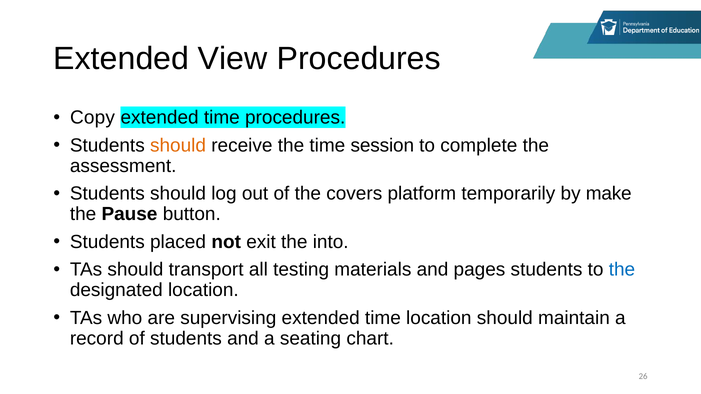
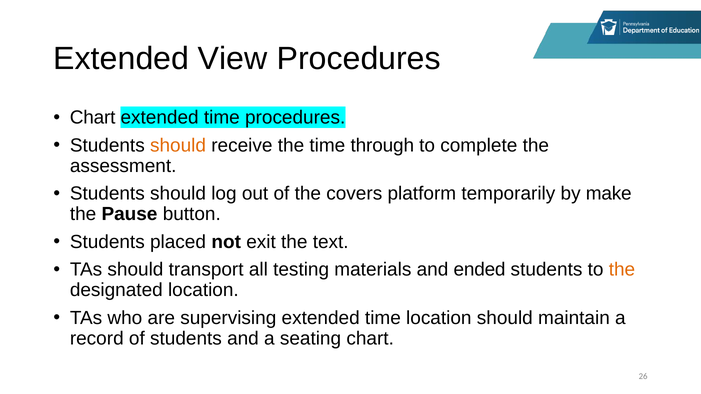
Copy at (92, 118): Copy -> Chart
session: session -> through
into: into -> text
pages: pages -> ended
the at (622, 270) colour: blue -> orange
